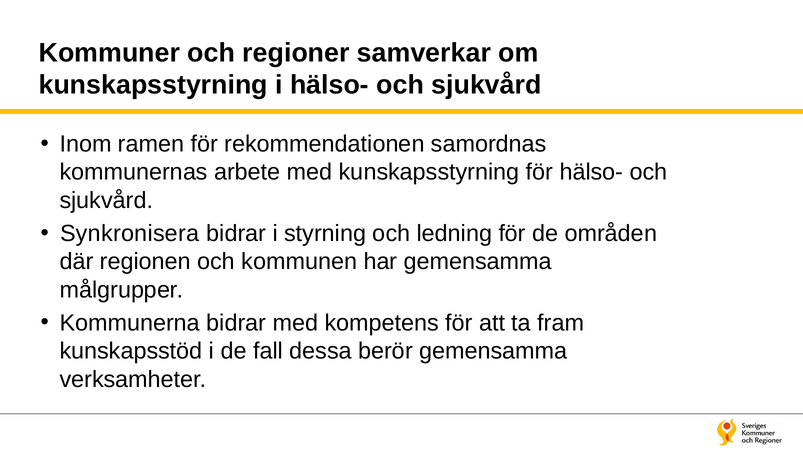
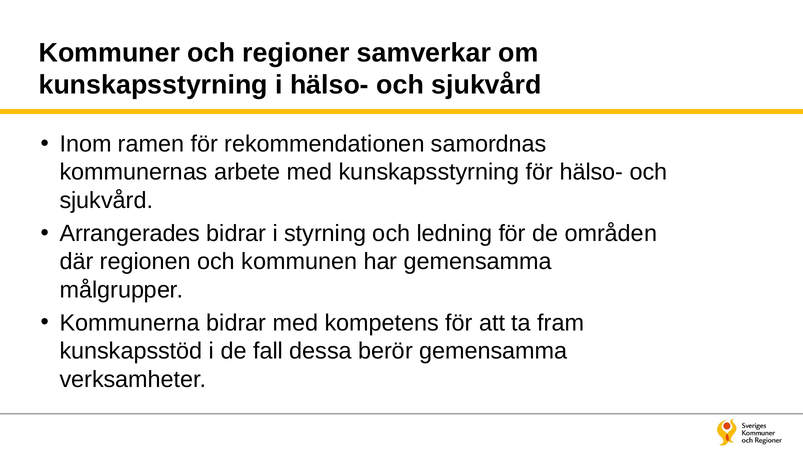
Synkronisera: Synkronisera -> Arrangerades
